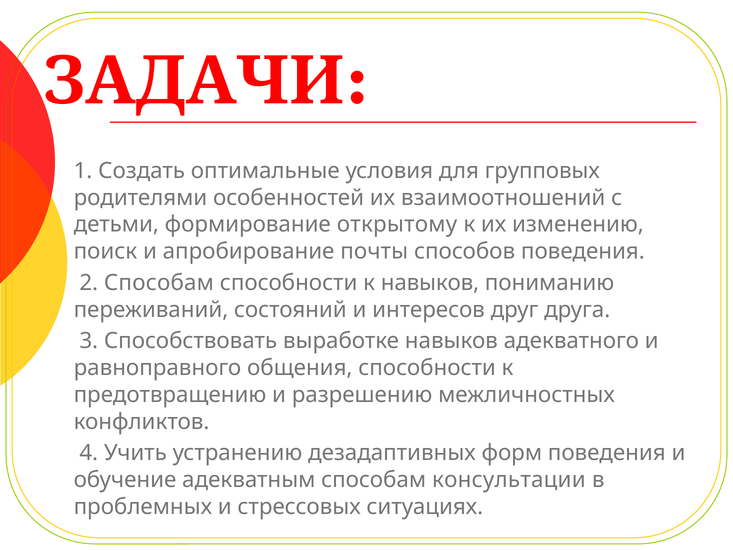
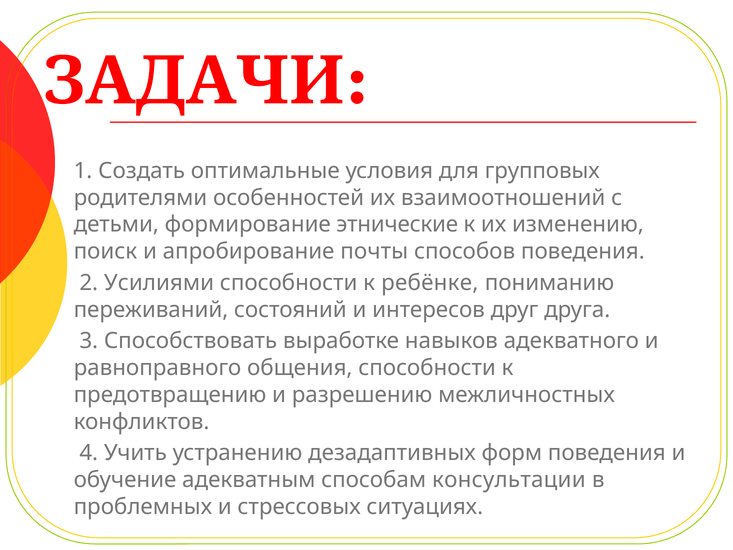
открытому: открытому -> этнические
2 Способам: Способам -> Усилиями
к навыков: навыков -> ребёнке
